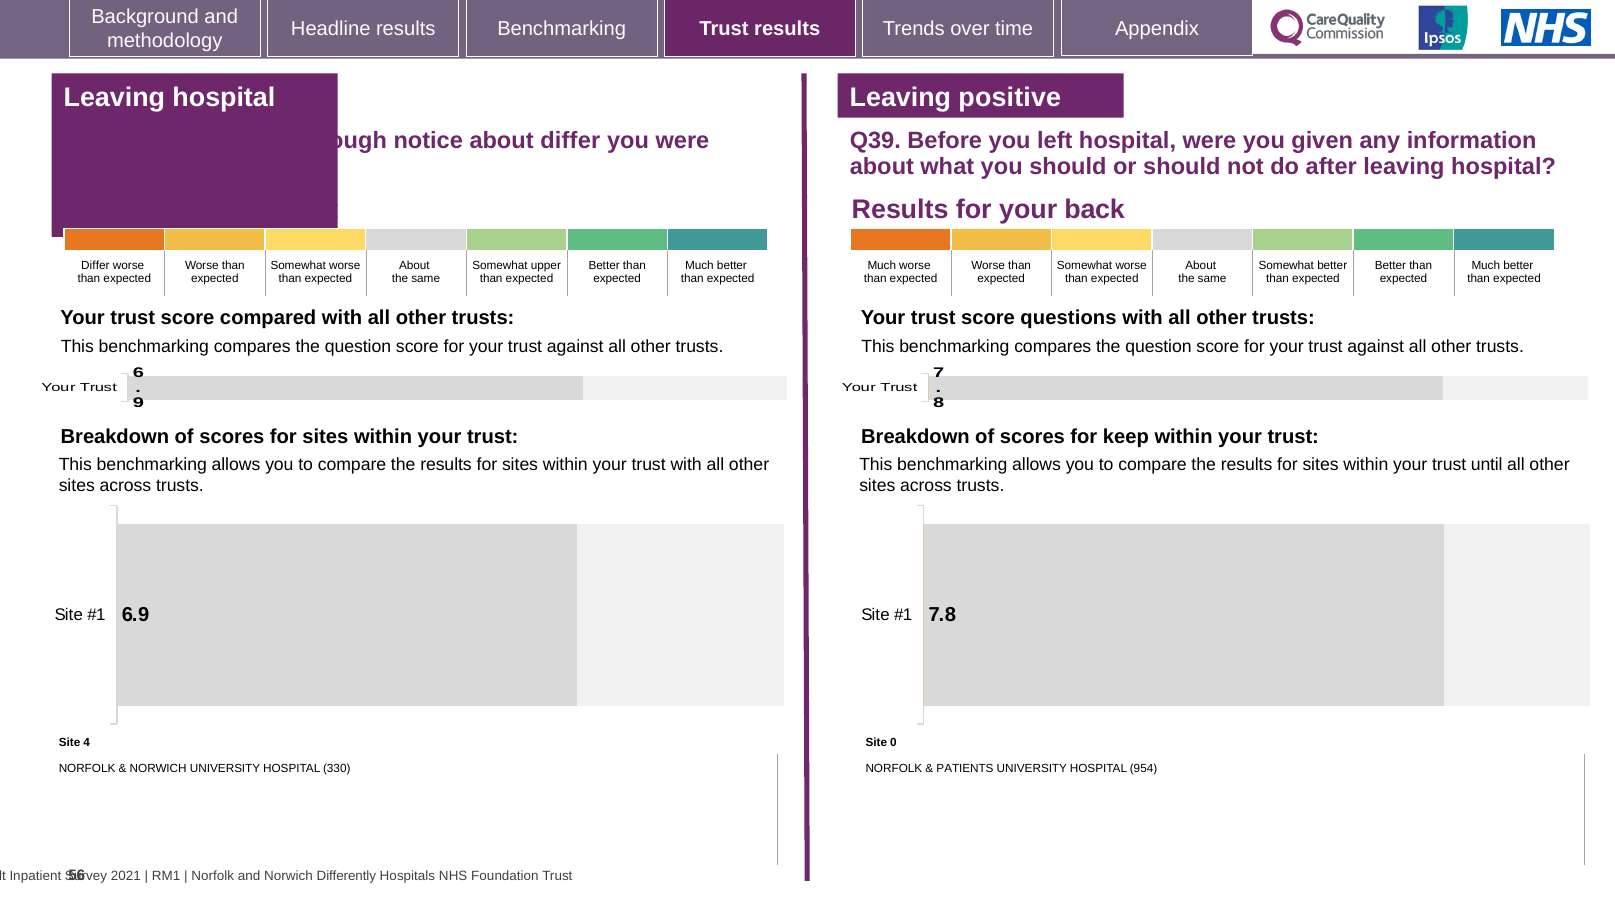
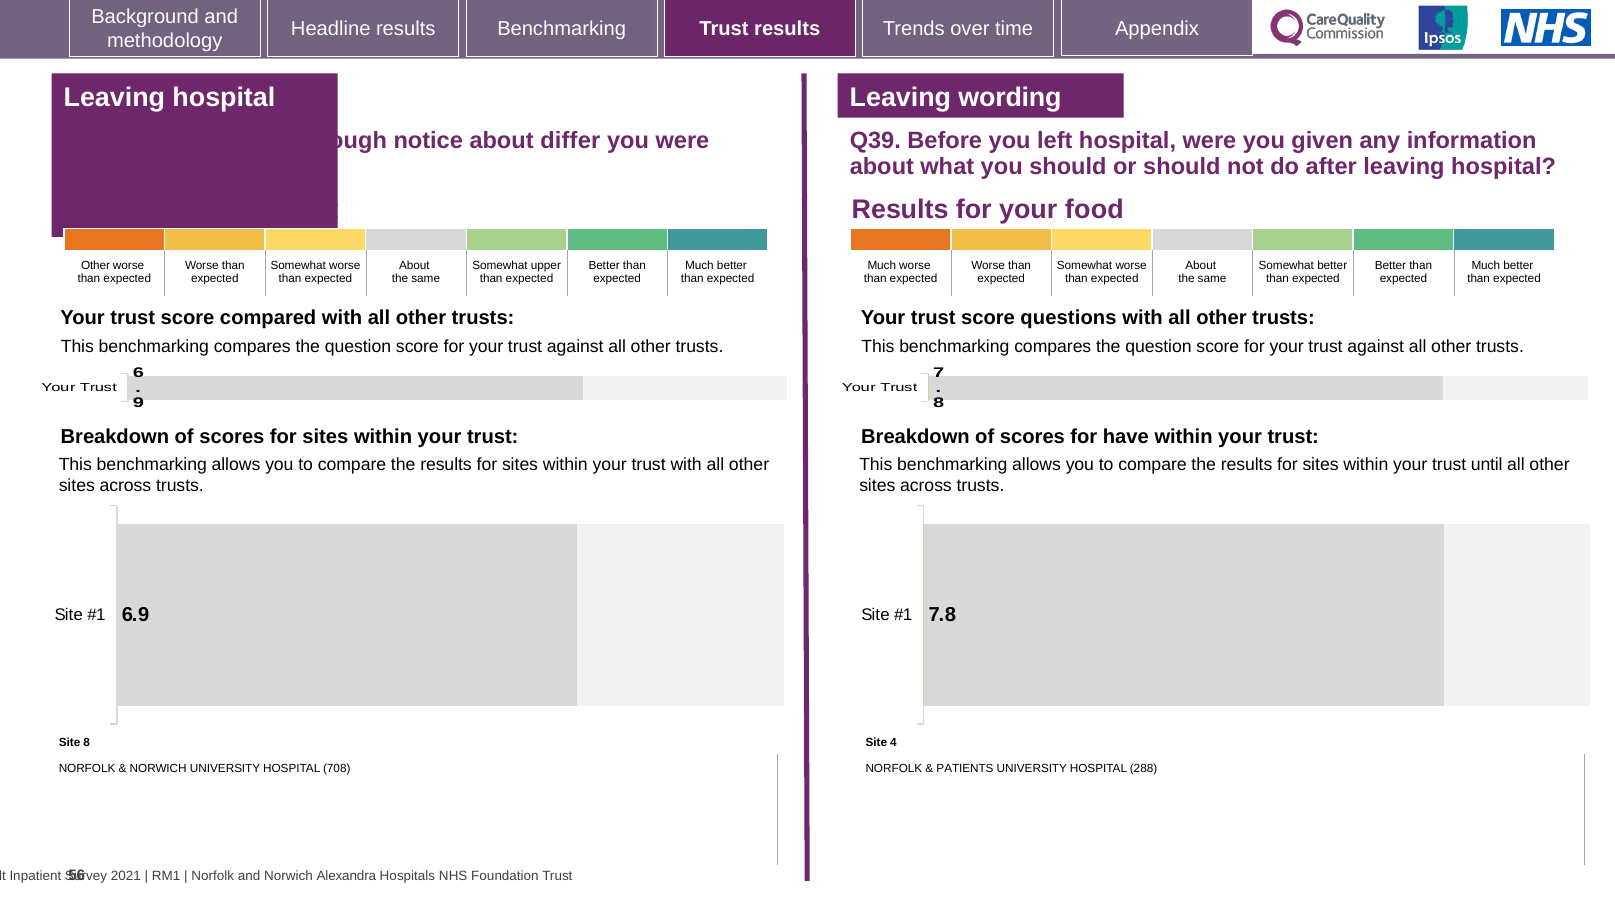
positive: positive -> wording
back: back -> food
Differ at (95, 265): Differ -> Other
keep: keep -> have
Site 4: 4 -> 8
0: 0 -> 4
330: 330 -> 708
954: 954 -> 288
Differently: Differently -> Alexandra
